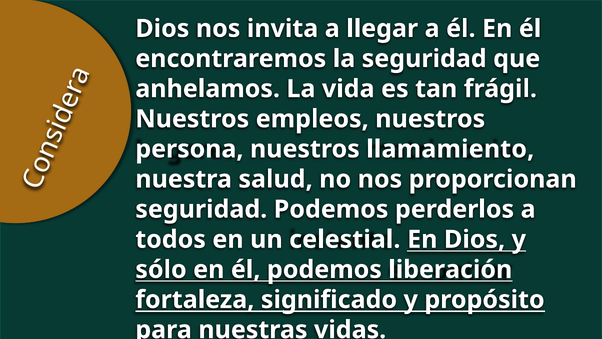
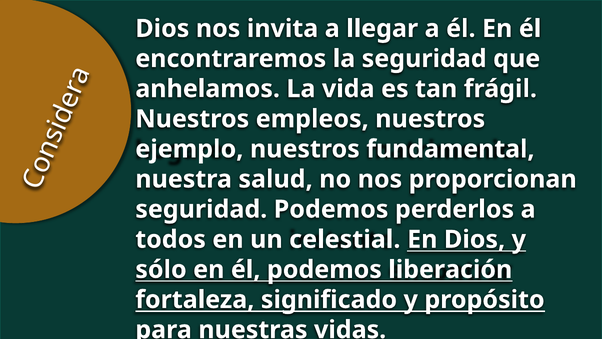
persona: persona -> ejemplo
llamamiento: llamamiento -> fundamental
